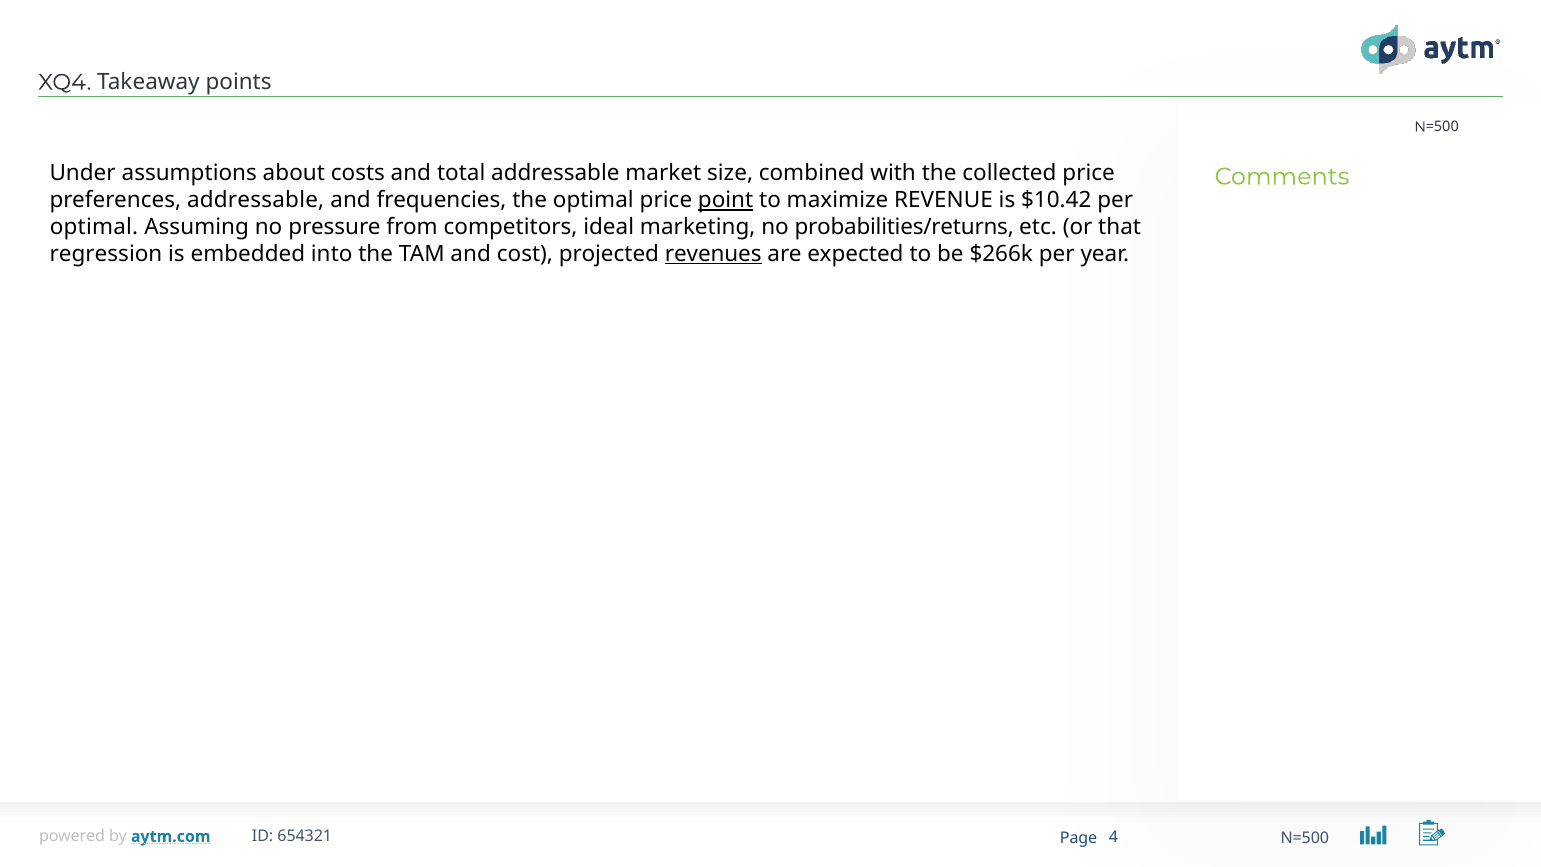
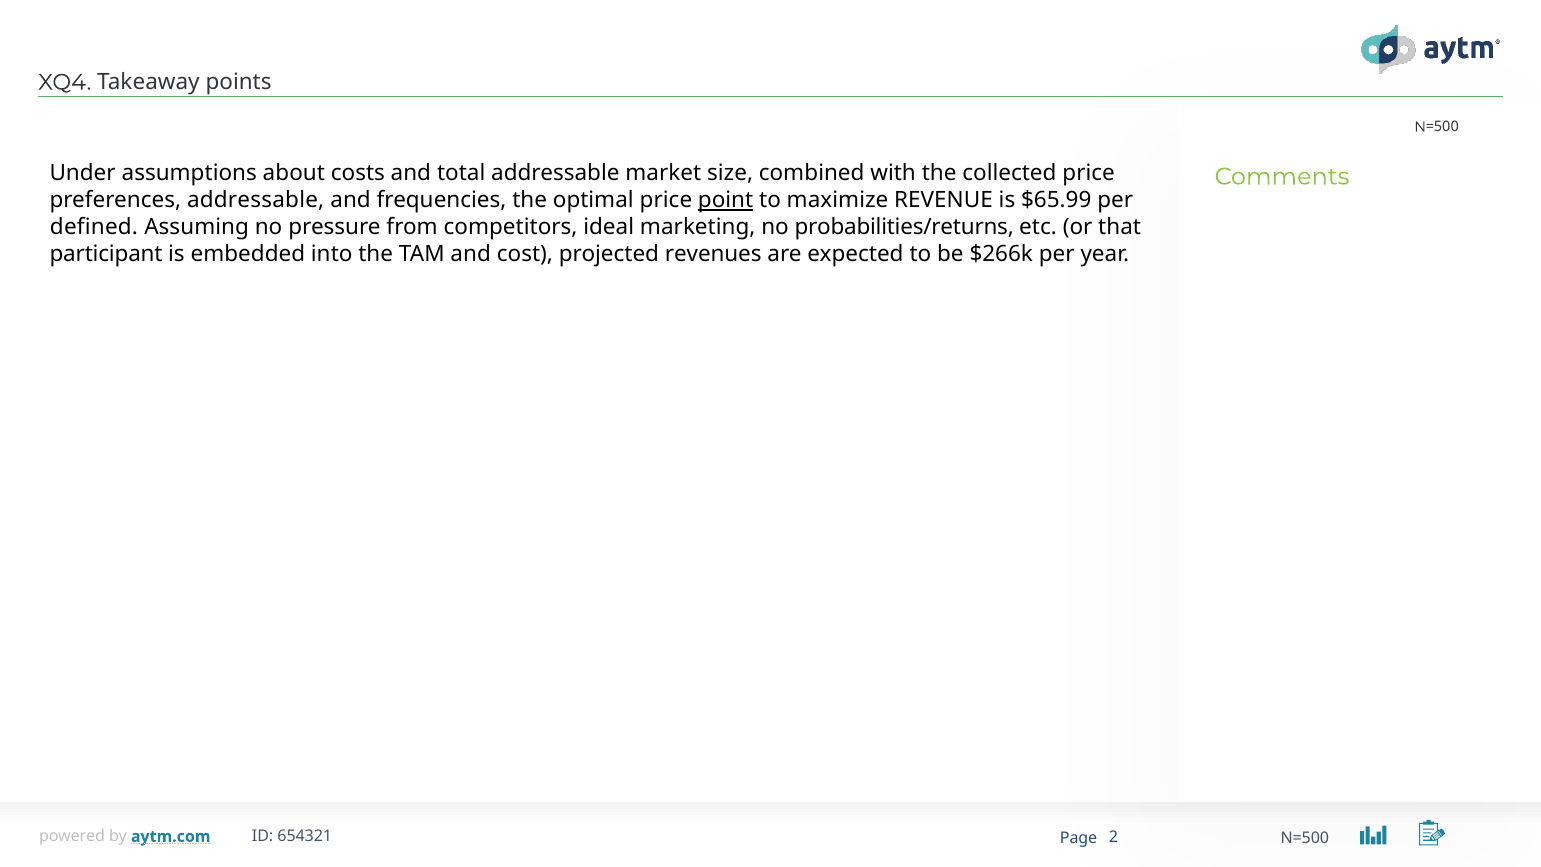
$10.42: $10.42 -> $65.99
optimal at (94, 227): optimal -> defined
regression: regression -> participant
revenues underline: present -> none
4: 4 -> 2
